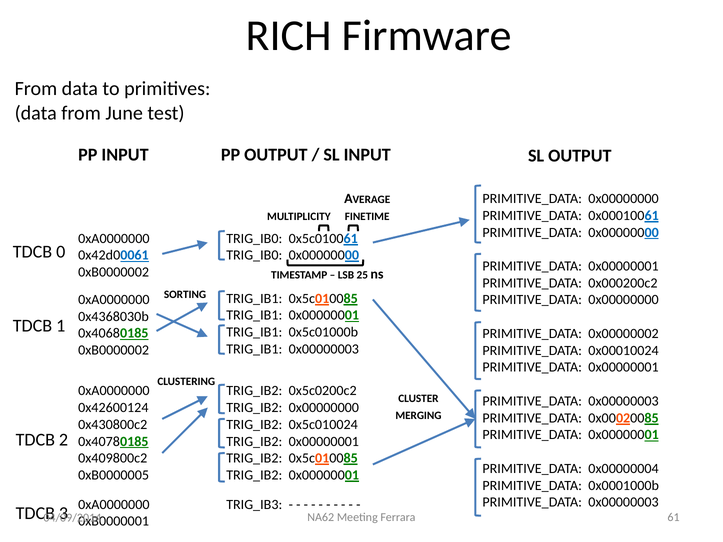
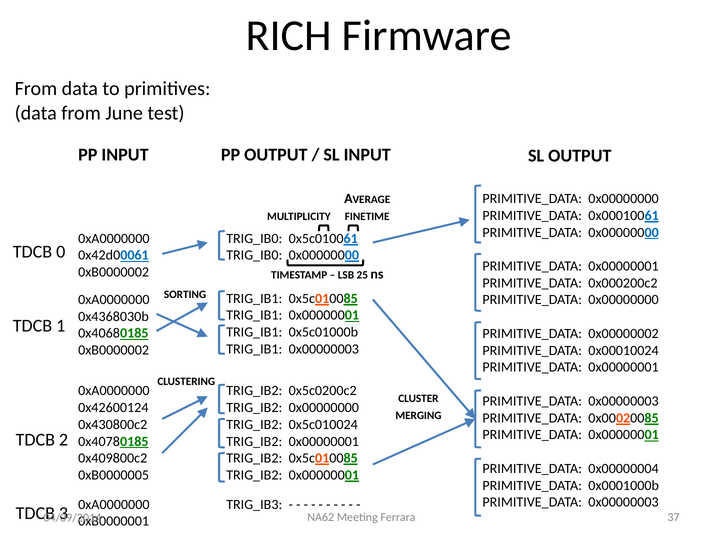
61: 61 -> 37
